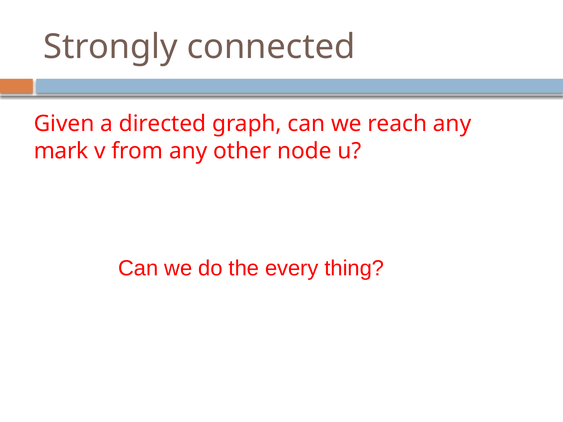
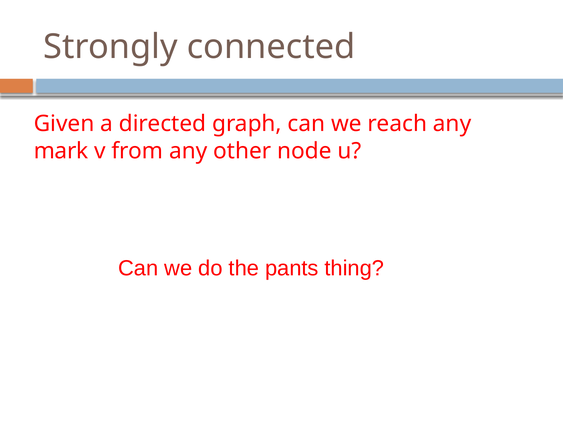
every: every -> pants
